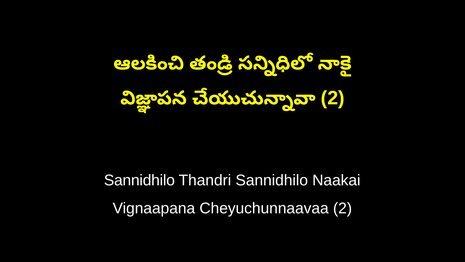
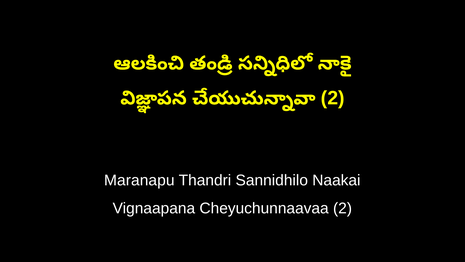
Sannidhilo at (139, 180): Sannidhilo -> Maranapu
